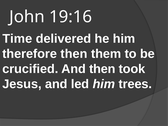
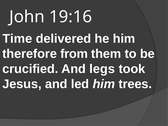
therefore then: then -> from
And then: then -> legs
